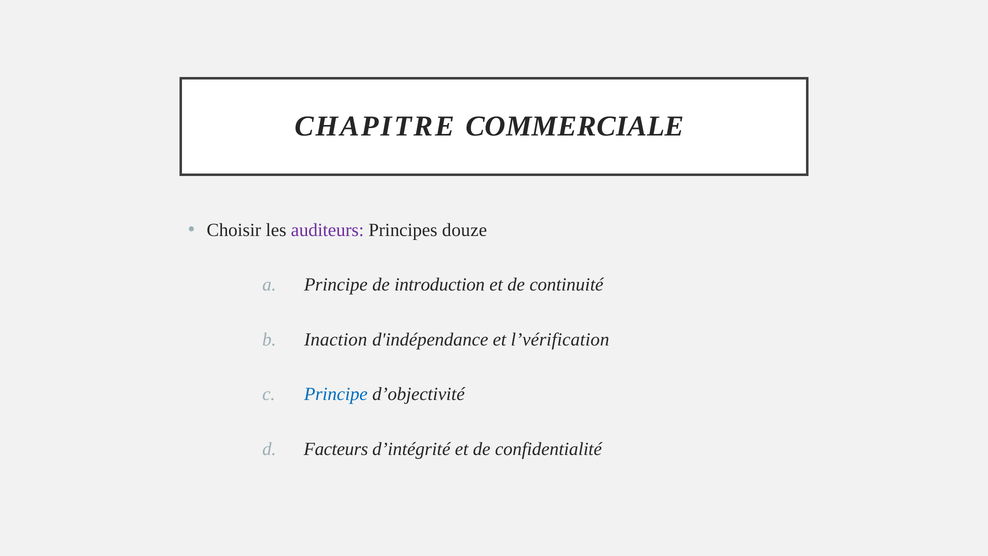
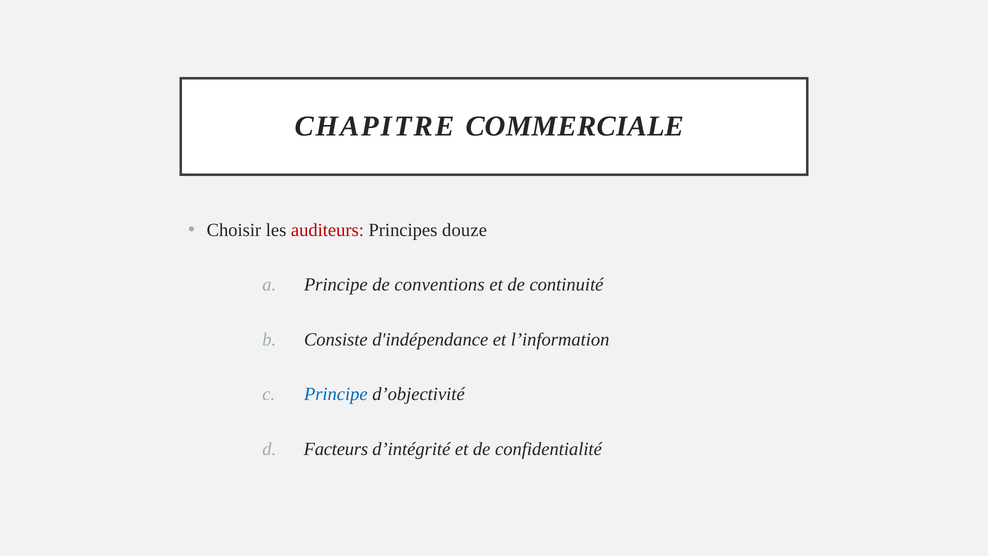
auditeurs colour: purple -> red
introduction: introduction -> conventions
Inaction: Inaction -> Consiste
l’vérification: l’vérification -> l’information
